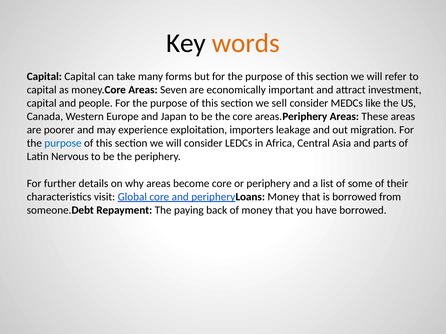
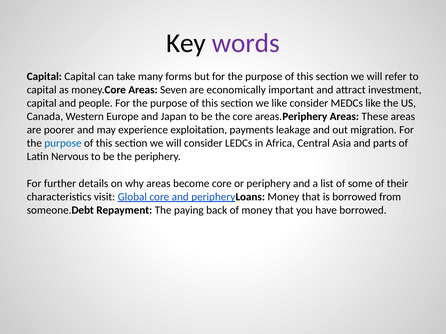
words colour: orange -> purple
we sell: sell -> like
importers: importers -> payments
